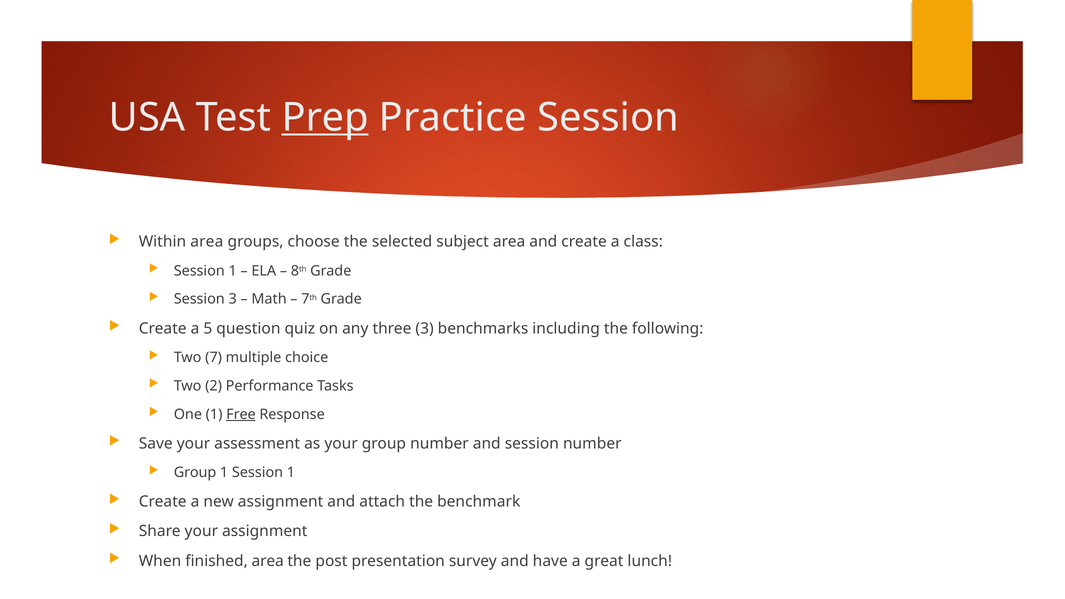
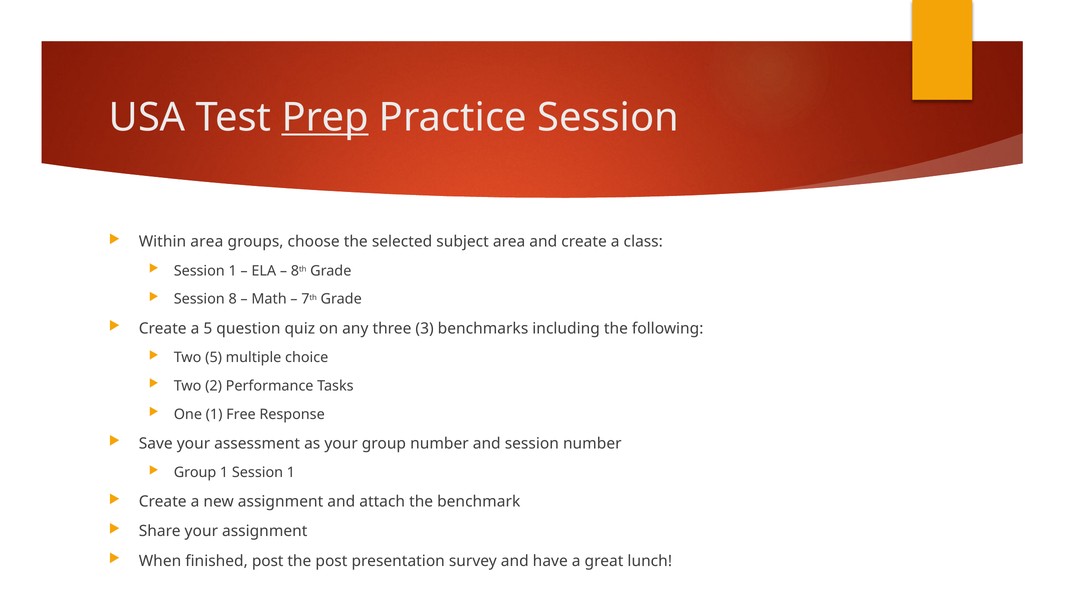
Session 3: 3 -> 8
Two 7: 7 -> 5
Free underline: present -> none
finished area: area -> post
